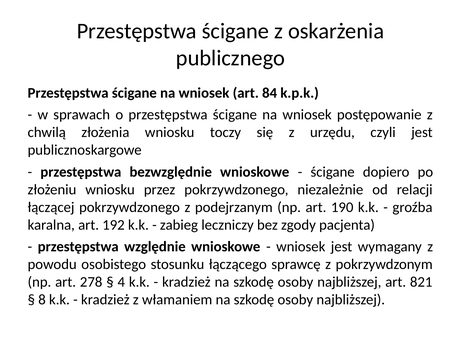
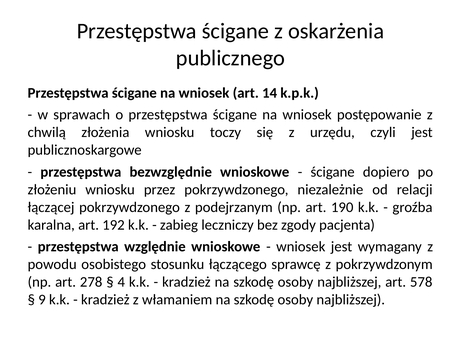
84: 84 -> 14
821: 821 -> 578
8: 8 -> 9
